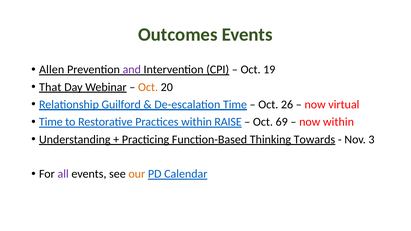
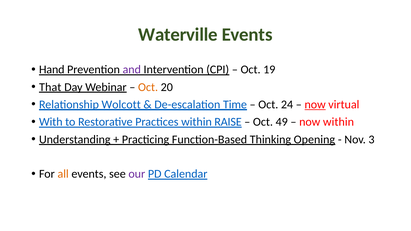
Outcomes: Outcomes -> Waterville
Allen: Allen -> Hand
Guilford: Guilford -> Wolcott
26: 26 -> 24
now at (315, 105) underline: none -> present
Time at (51, 122): Time -> With
69: 69 -> 49
Towards: Towards -> Opening
all colour: purple -> orange
our colour: orange -> purple
